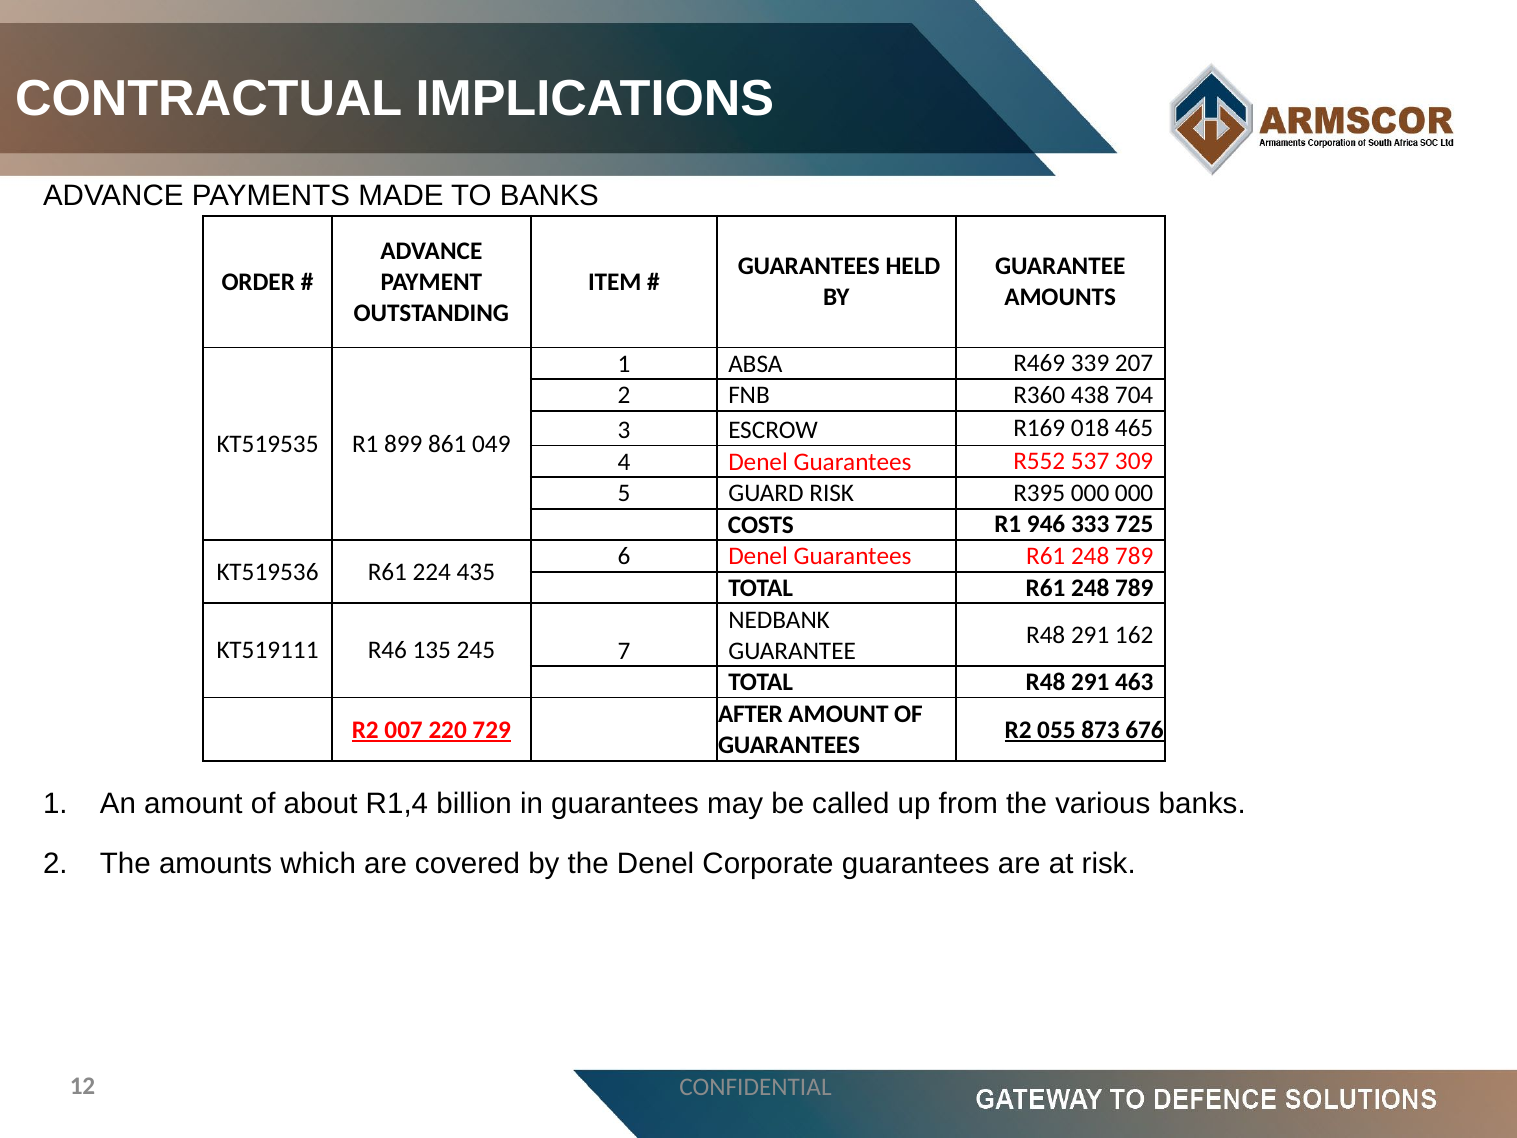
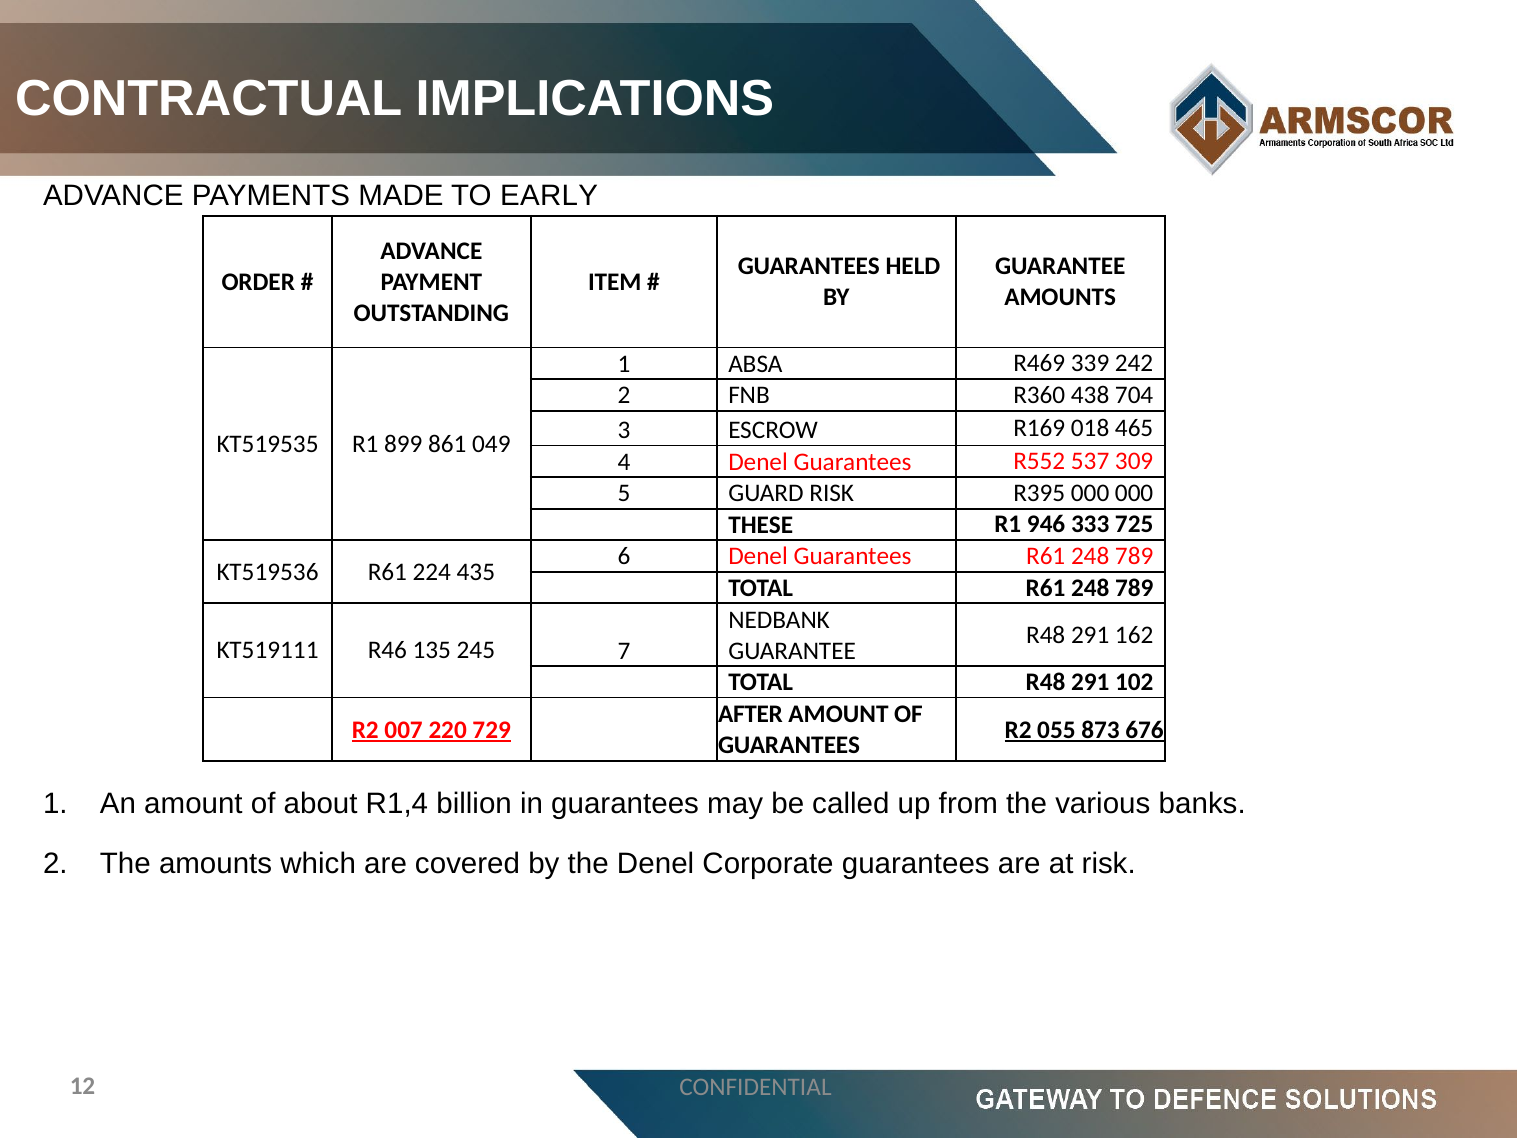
TO BANKS: BANKS -> EARLY
207: 207 -> 242
COSTS: COSTS -> THESE
463: 463 -> 102
